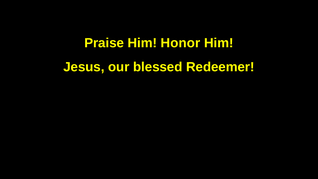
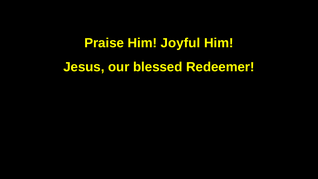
Honor: Honor -> Joyful
